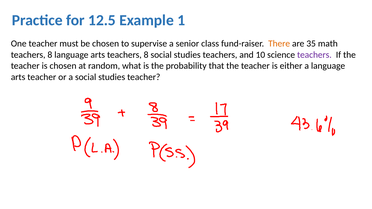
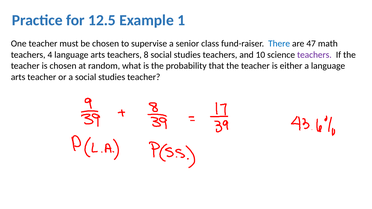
There colour: orange -> blue
35: 35 -> 47
8 at (50, 55): 8 -> 4
